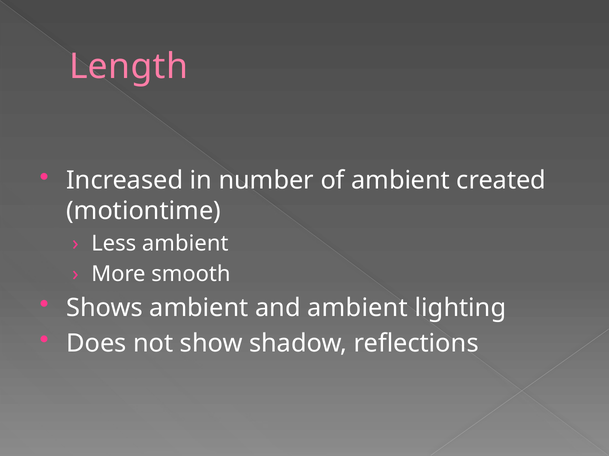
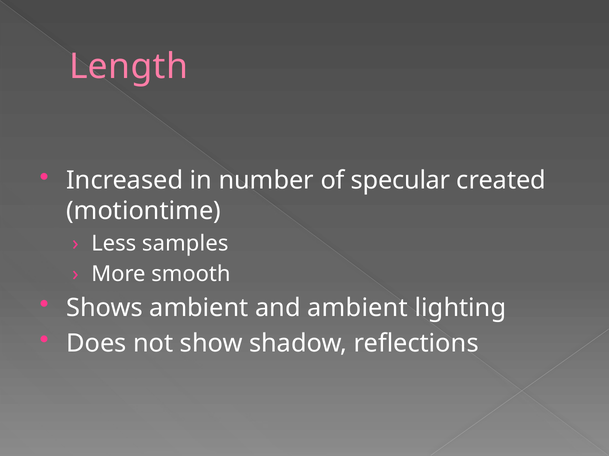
of ambient: ambient -> specular
Less ambient: ambient -> samples
